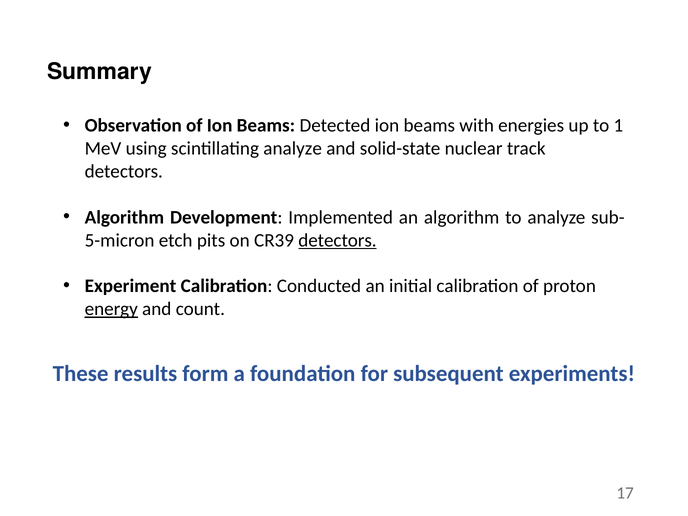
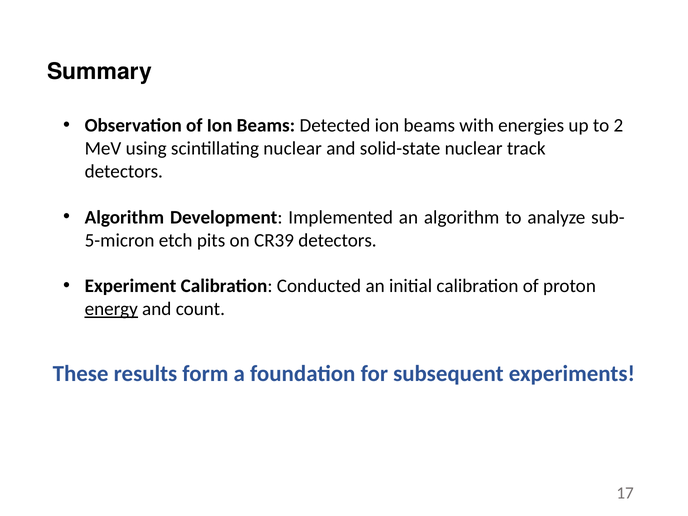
1: 1 -> 2
scintillating analyze: analyze -> nuclear
detectors at (337, 240) underline: present -> none
